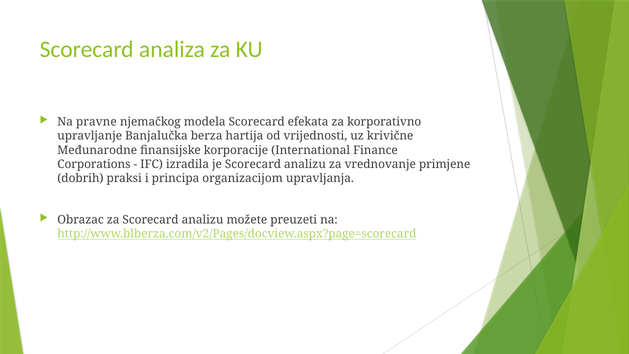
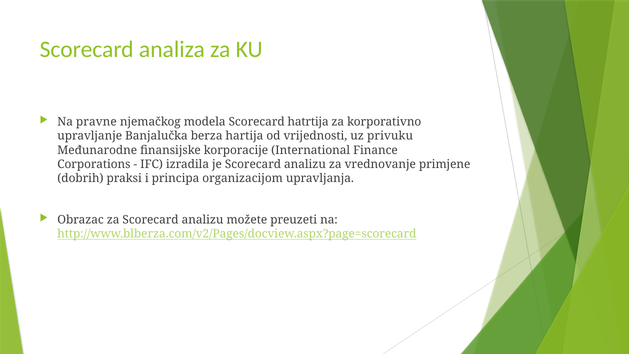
efekata: efekata -> hatrtija
krivične: krivične -> privuku
